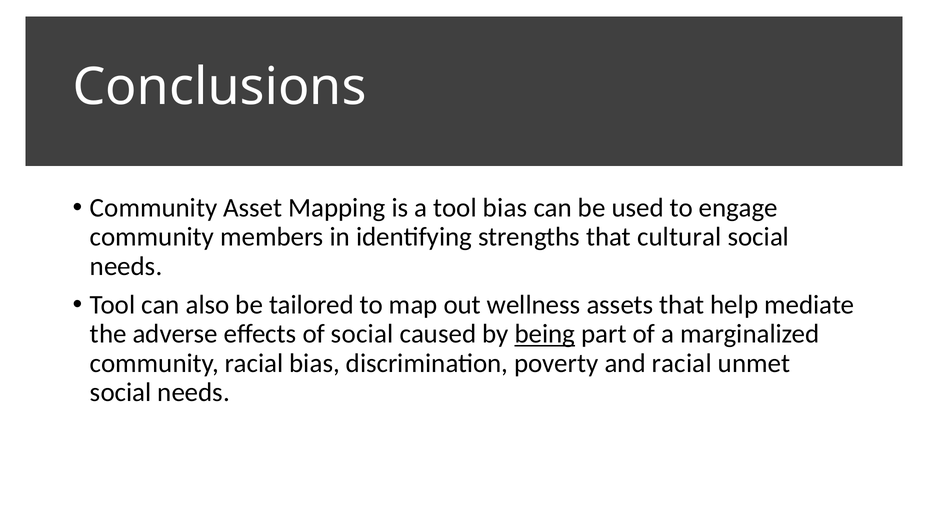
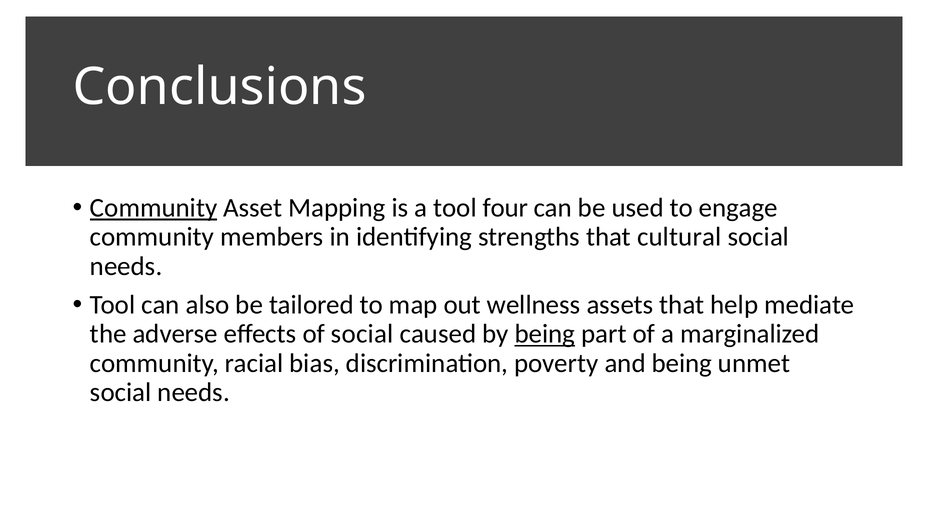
Community at (154, 208) underline: none -> present
tool bias: bias -> four
and racial: racial -> being
